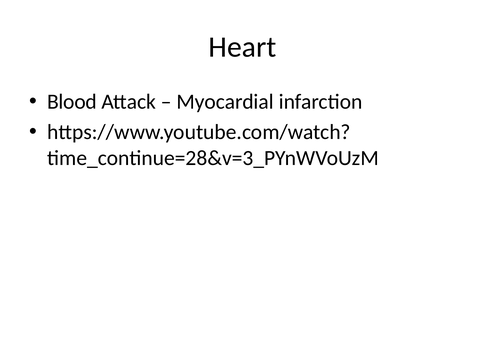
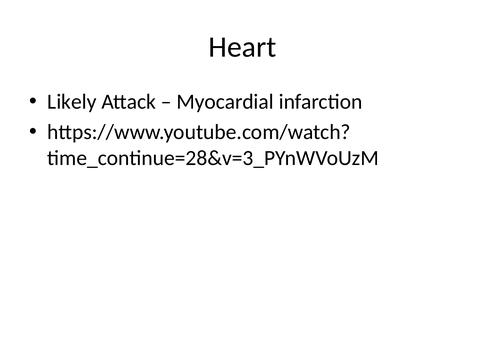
Blood: Blood -> Likely
